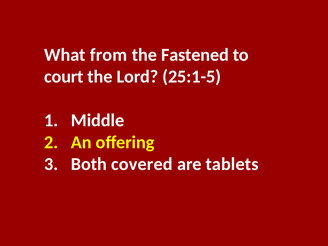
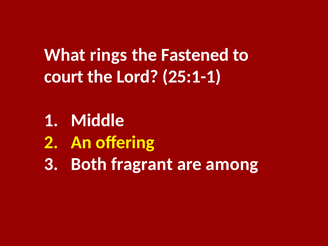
from: from -> rings
25:1-5: 25:1-5 -> 25:1-1
covered: covered -> fragrant
tablets: tablets -> among
